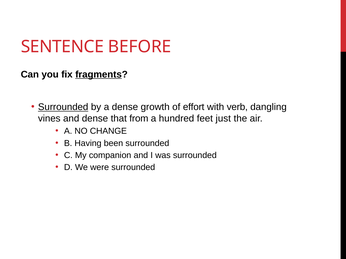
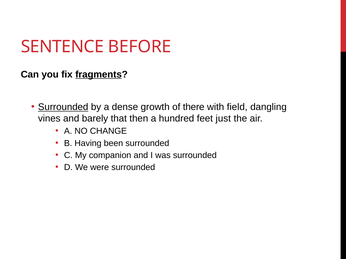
effort: effort -> there
verb: verb -> field
and dense: dense -> barely
from: from -> then
